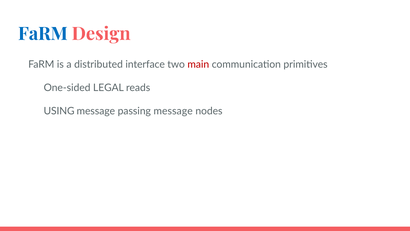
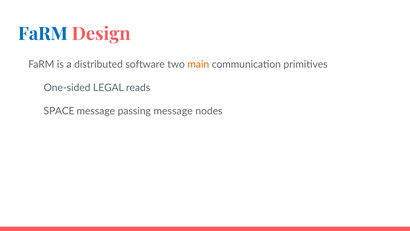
interface: interface -> software
main colour: red -> orange
USING: USING -> SPACE
